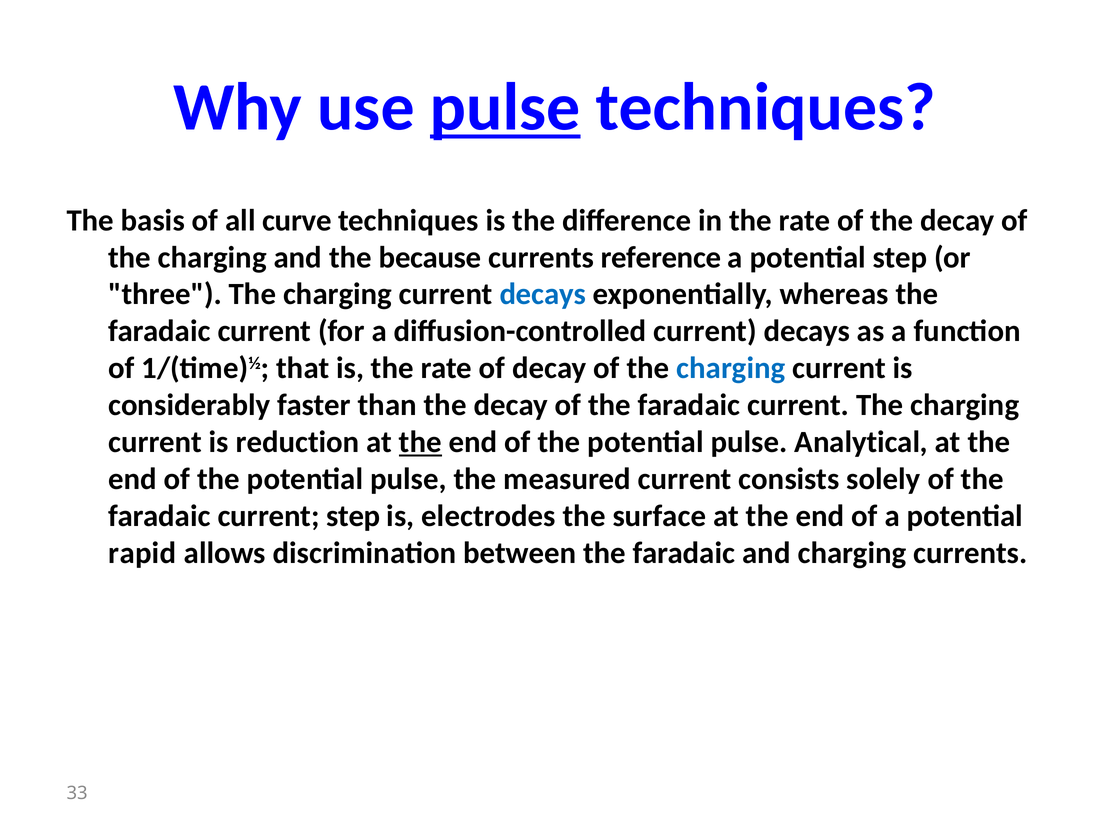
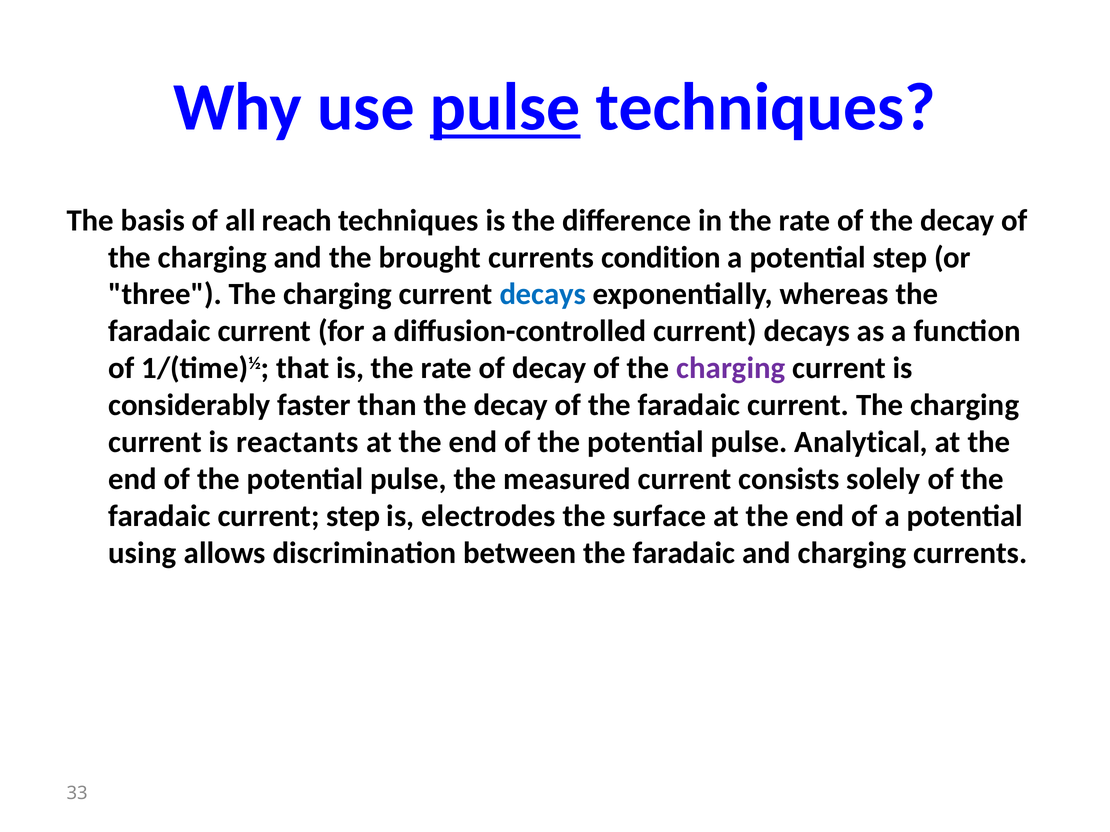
curve: curve -> reach
because: because -> brought
reference: reference -> condition
charging at (731, 369) colour: blue -> purple
reduction: reduction -> reactants
the at (420, 443) underline: present -> none
rapid: rapid -> using
